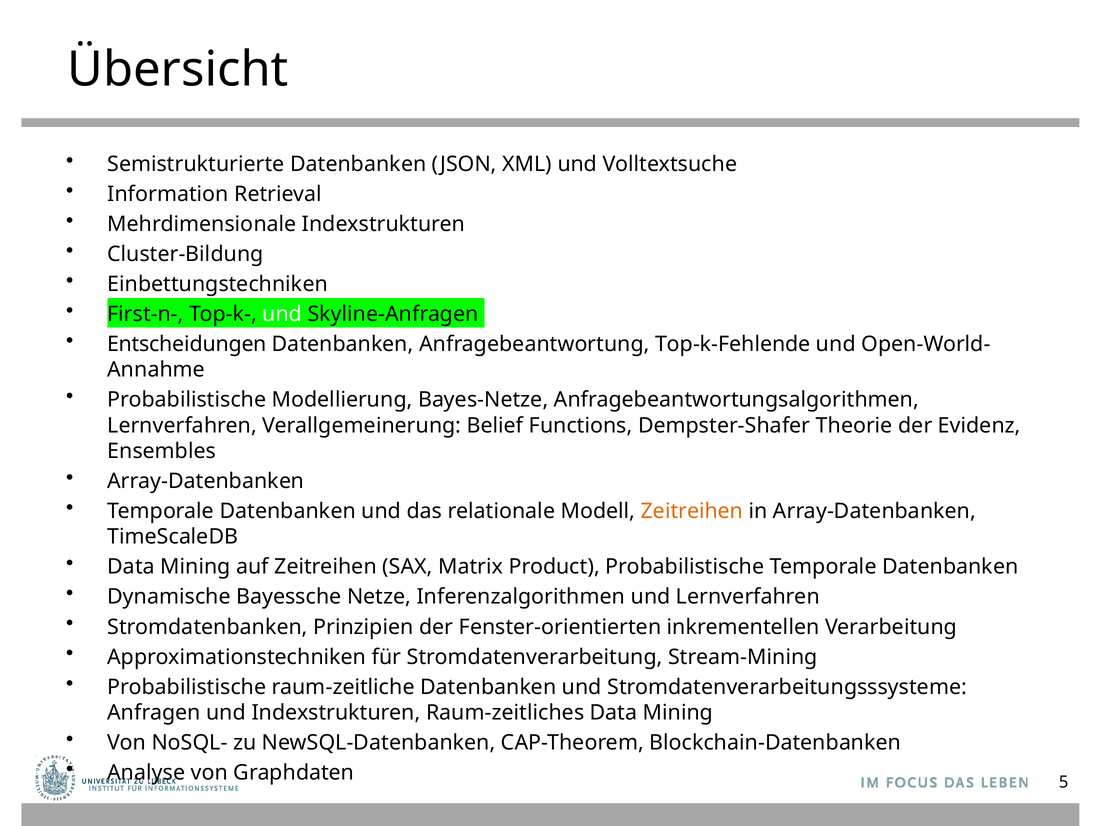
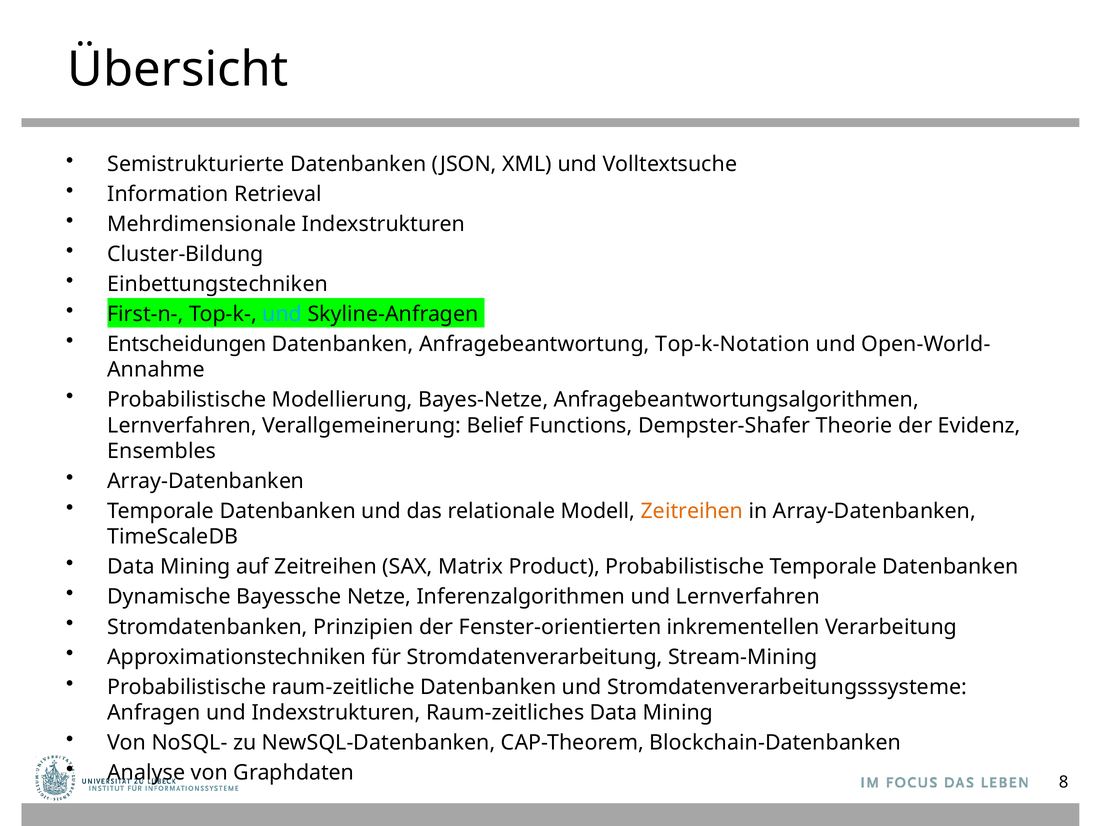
und at (282, 314) colour: white -> light blue
Top-k-Fehlende: Top-k-Fehlende -> Top-k-Notation
5: 5 -> 8
